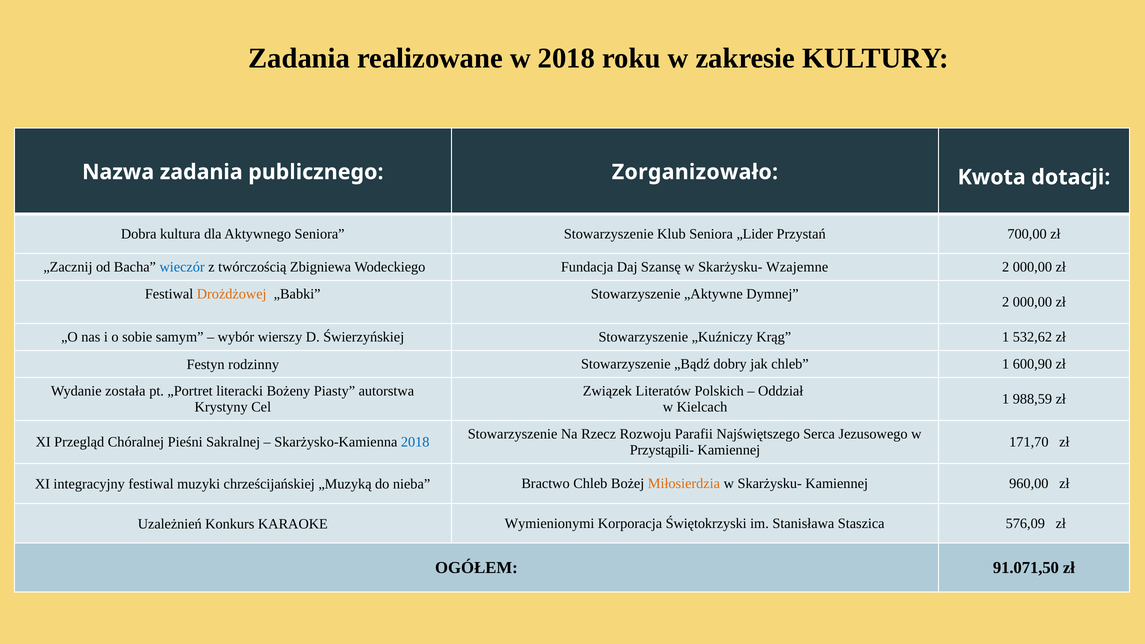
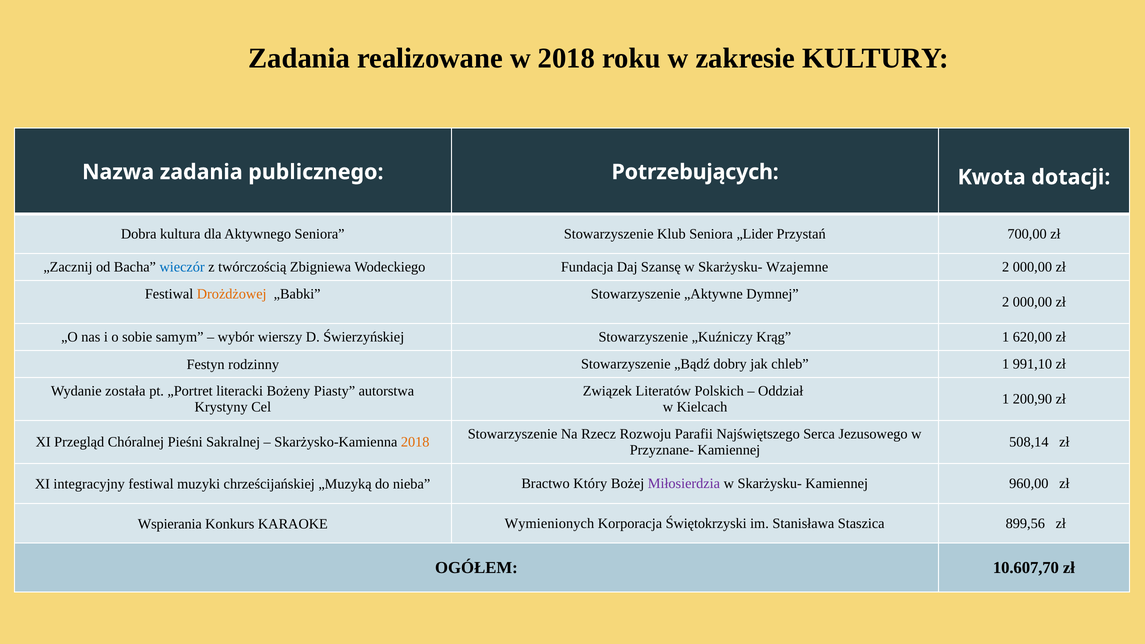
Zorganizowało: Zorganizowało -> Potrzebujących
532,62: 532,62 -> 620,00
600,90: 600,90 -> 991,10
988,59: 988,59 -> 200,90
2018 at (415, 442) colour: blue -> orange
171,70: 171,70 -> 508,14
Przystąpili-: Przystąpili- -> Przyznane-
Bractwo Chleb: Chleb -> Który
Miłosierdzia colour: orange -> purple
Uzależnień: Uzależnień -> Wspierania
Wymienionymi: Wymienionymi -> Wymienionych
576,09: 576,09 -> 899,56
91.071,50: 91.071,50 -> 10.607,70
